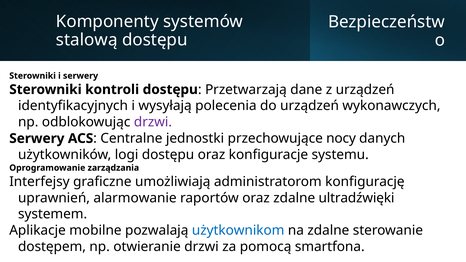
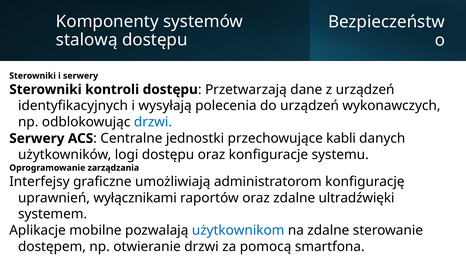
drzwi at (153, 122) colour: purple -> blue
nocy: nocy -> kabli
alarmowanie: alarmowanie -> wyłącznikami
